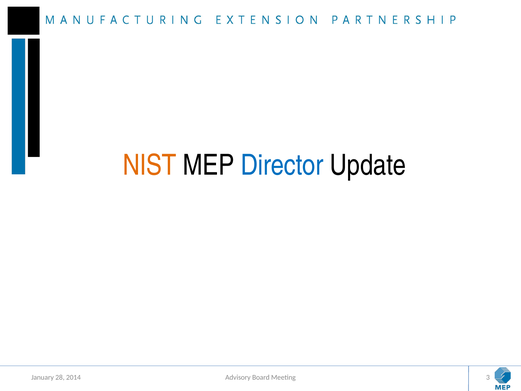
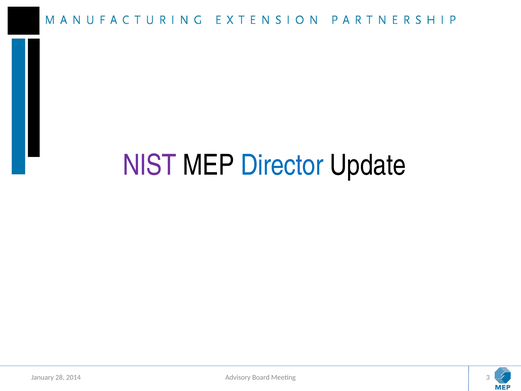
NIST colour: orange -> purple
